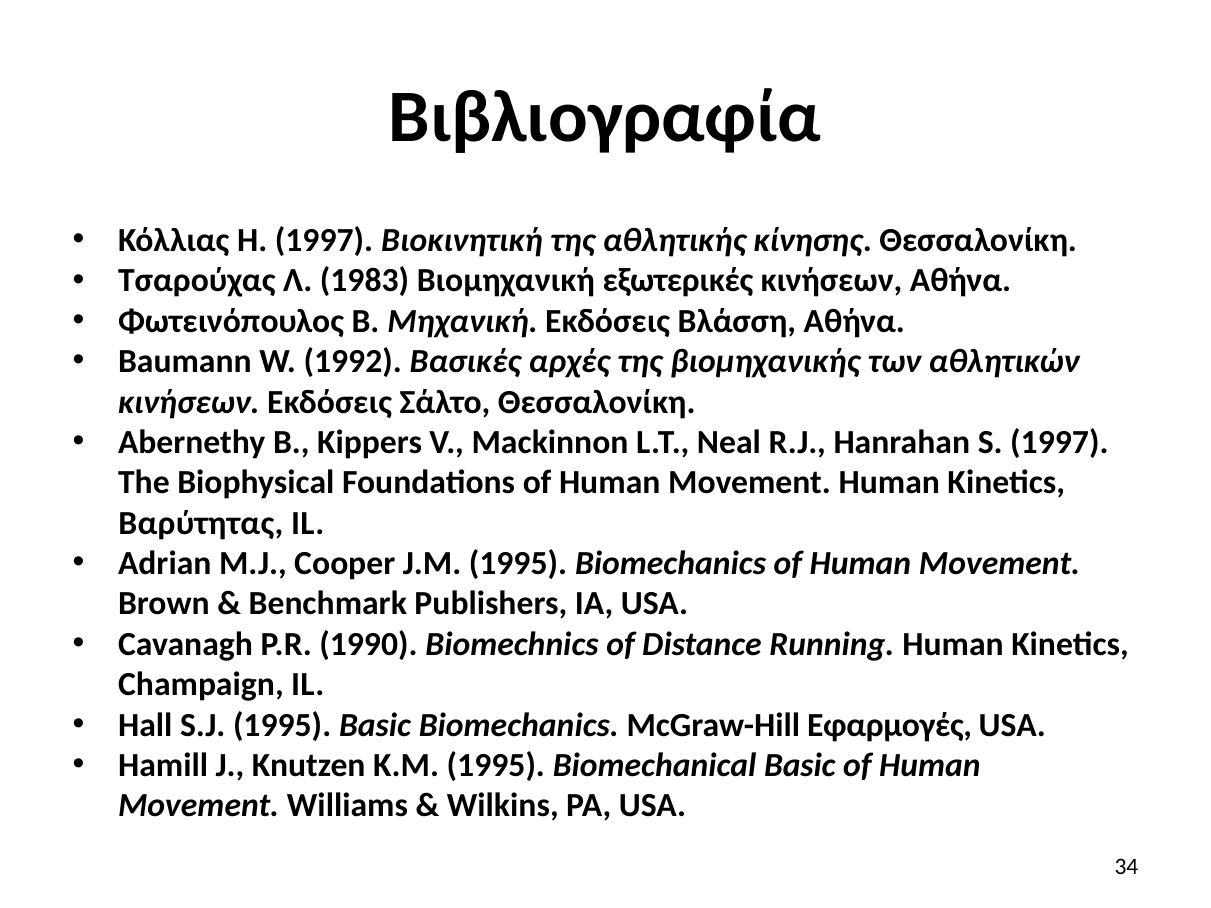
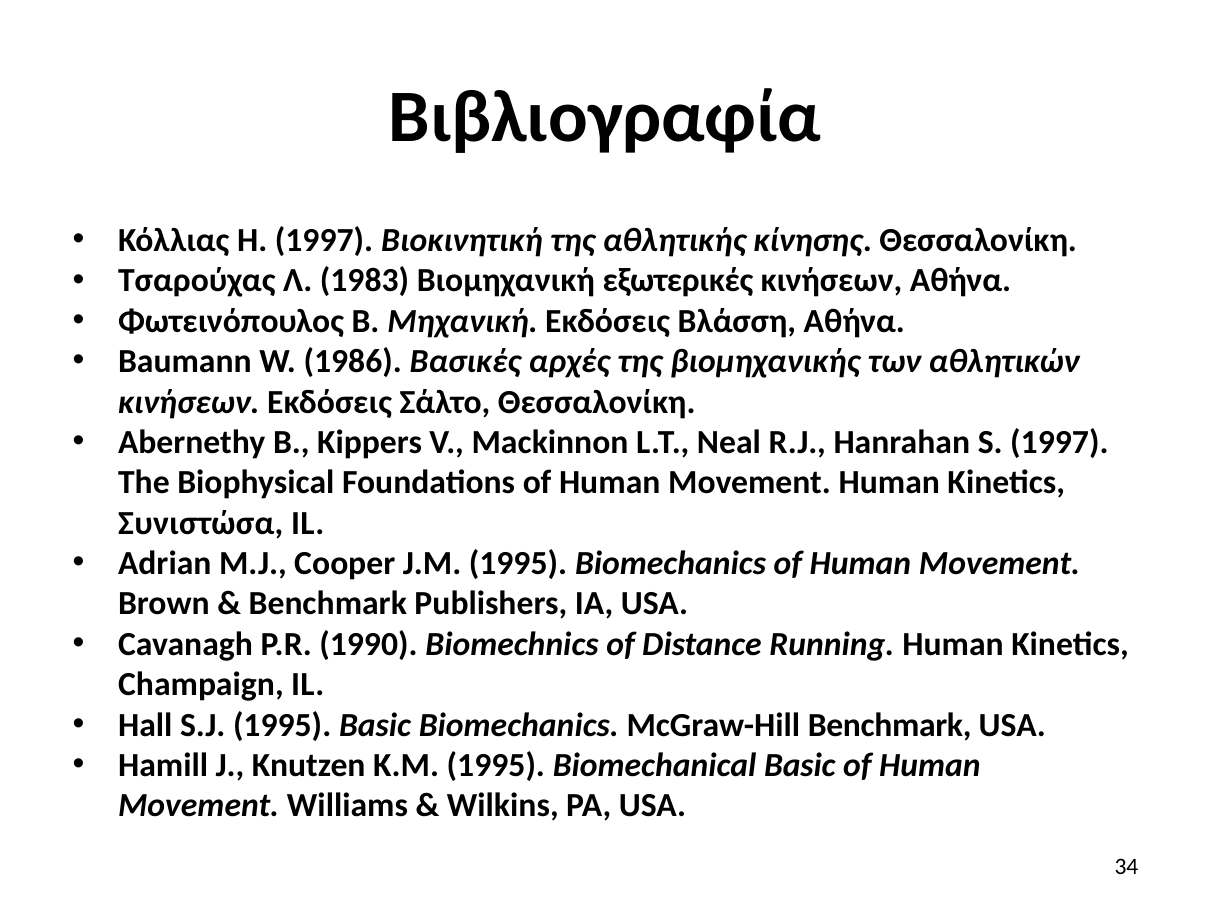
1992: 1992 -> 1986
Βαρύτητας: Βαρύτητας -> Συνιστώσα
McGraw-Hill Εφαρμογές: Εφαρμογές -> Benchmark
